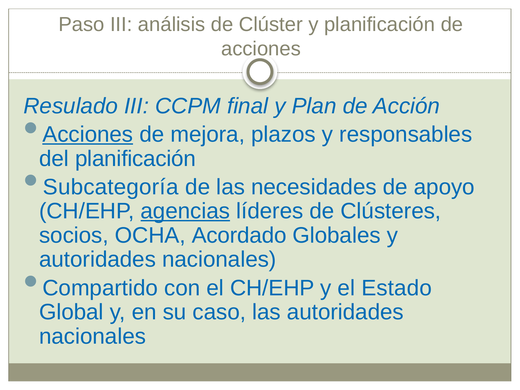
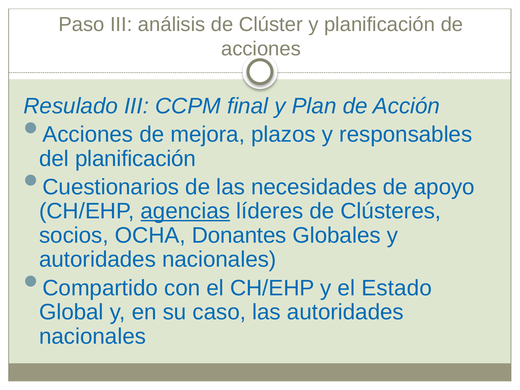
Acciones at (88, 134) underline: present -> none
Subcategoría: Subcategoría -> Cuestionarios
Acordado: Acordado -> Donantes
